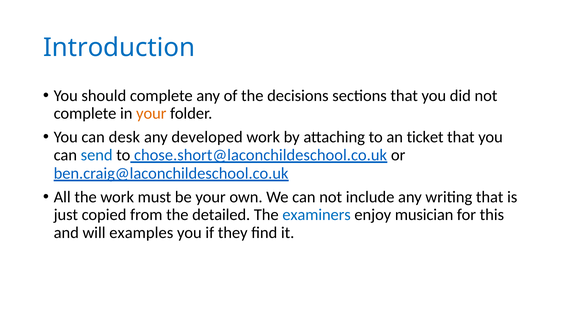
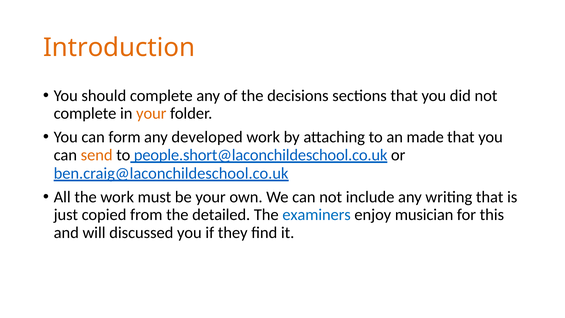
Introduction colour: blue -> orange
desk: desk -> form
ticket: ticket -> made
send colour: blue -> orange
chose.short@laconchildeschool.co.uk: chose.short@laconchildeschool.co.uk -> people.short@laconchildeschool.co.uk
examples: examples -> discussed
